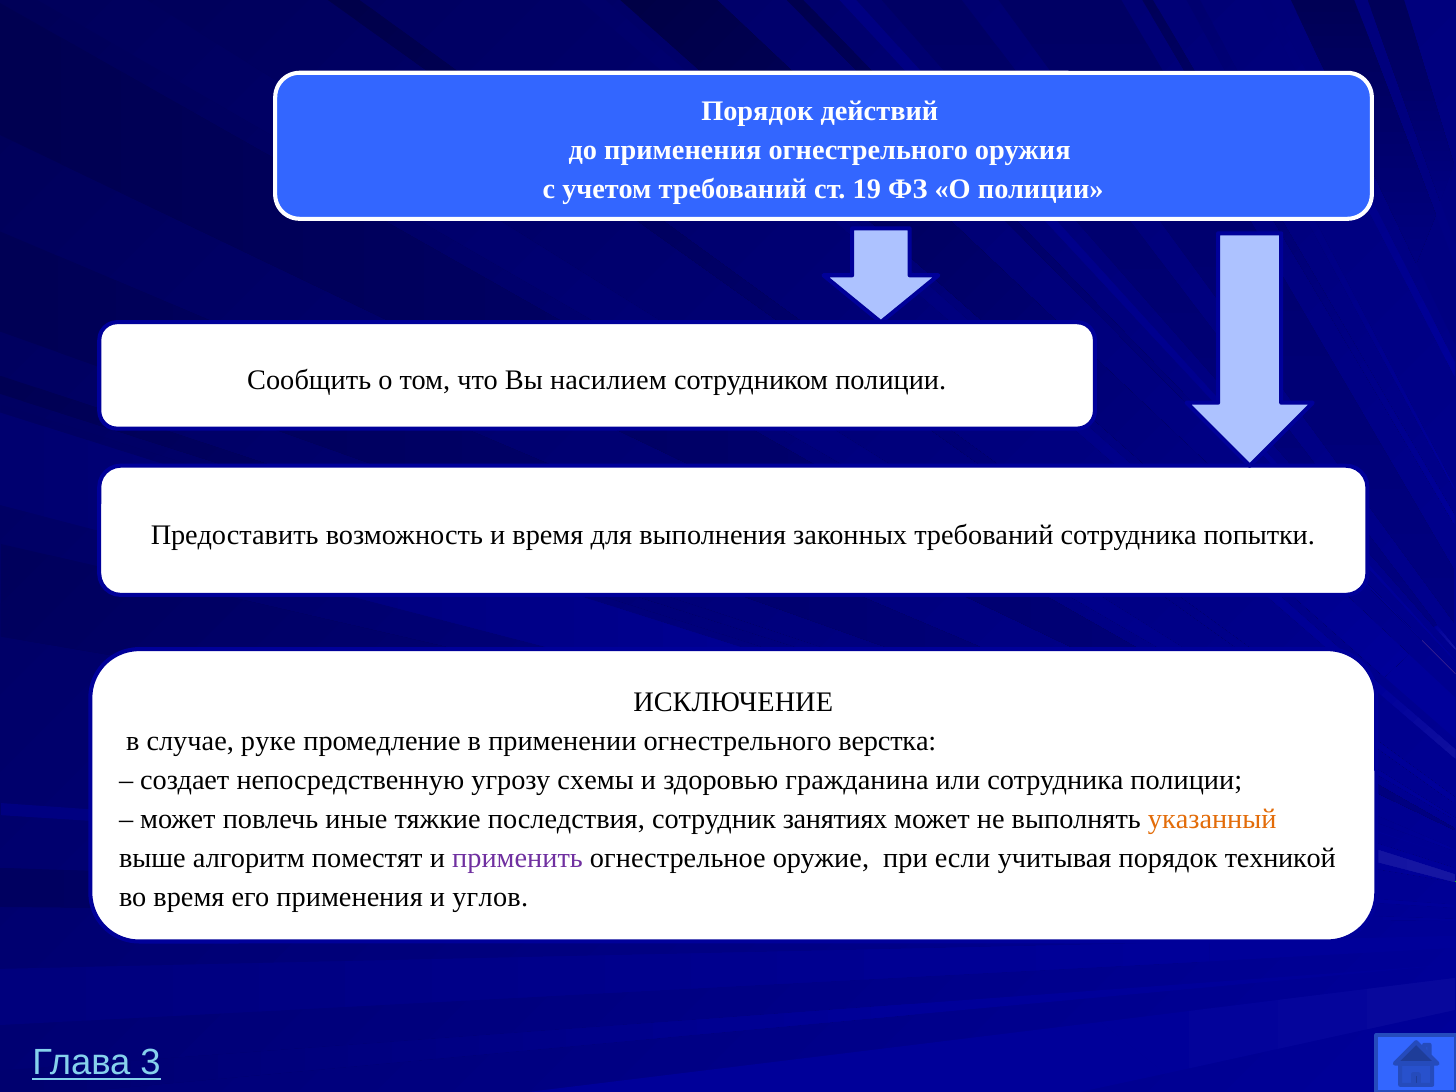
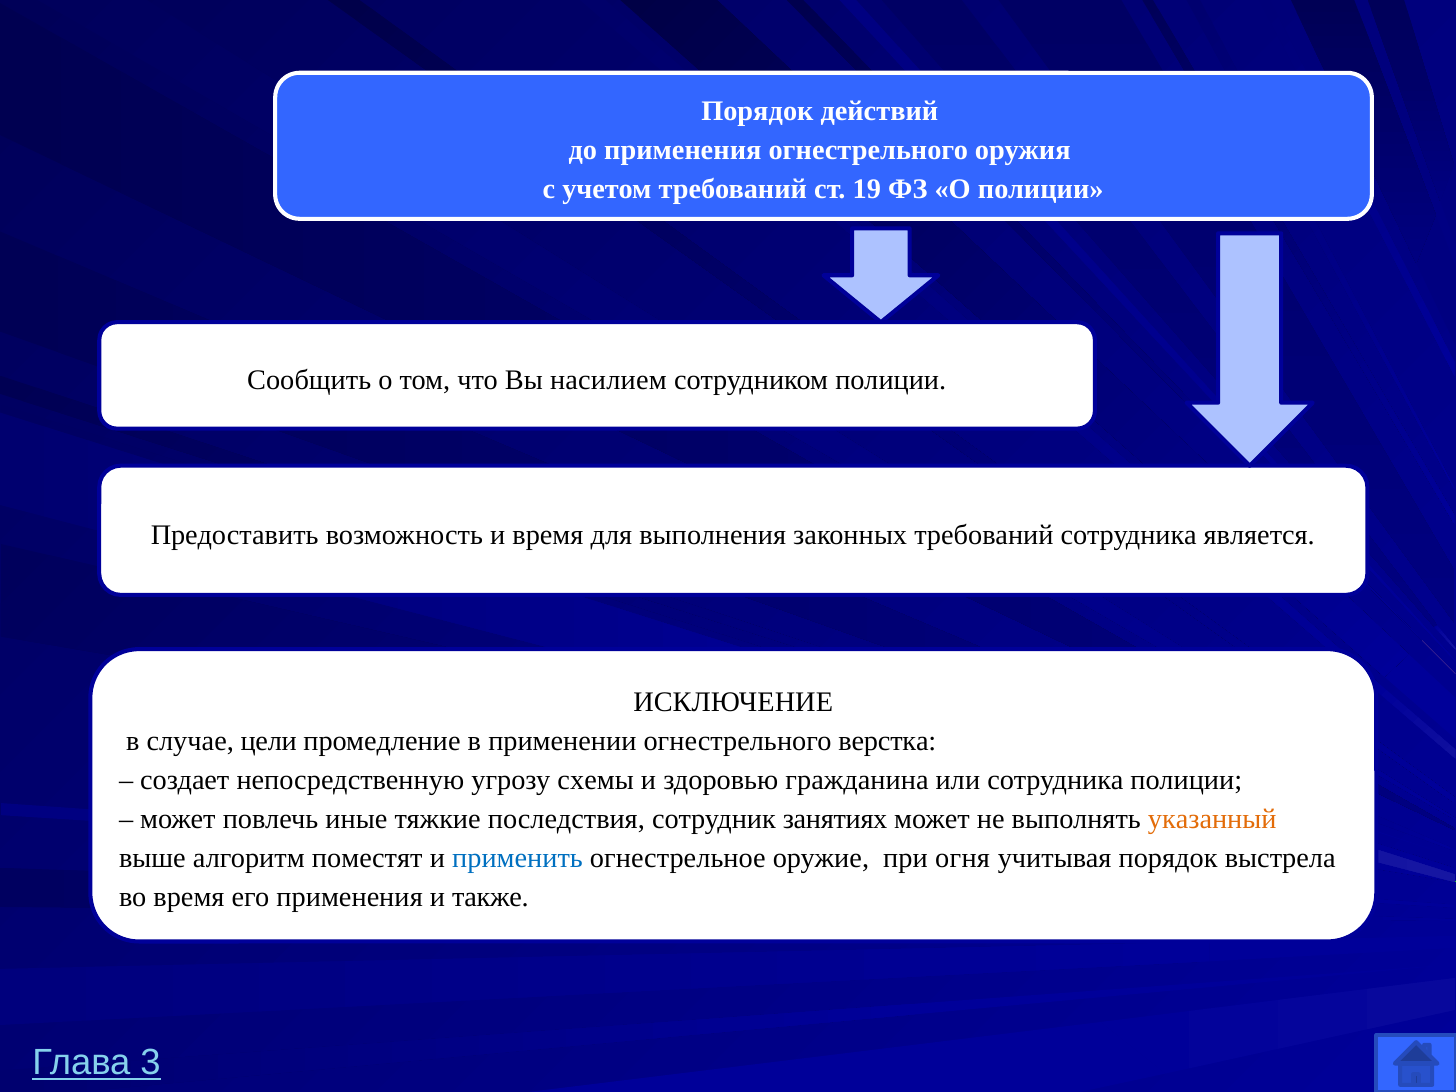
попытки: попытки -> является
руке: руке -> цели
применить colour: purple -> blue
если: если -> огня
техникой: техникой -> выстрела
углов: углов -> также
